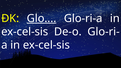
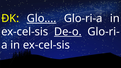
De-o underline: none -> present
